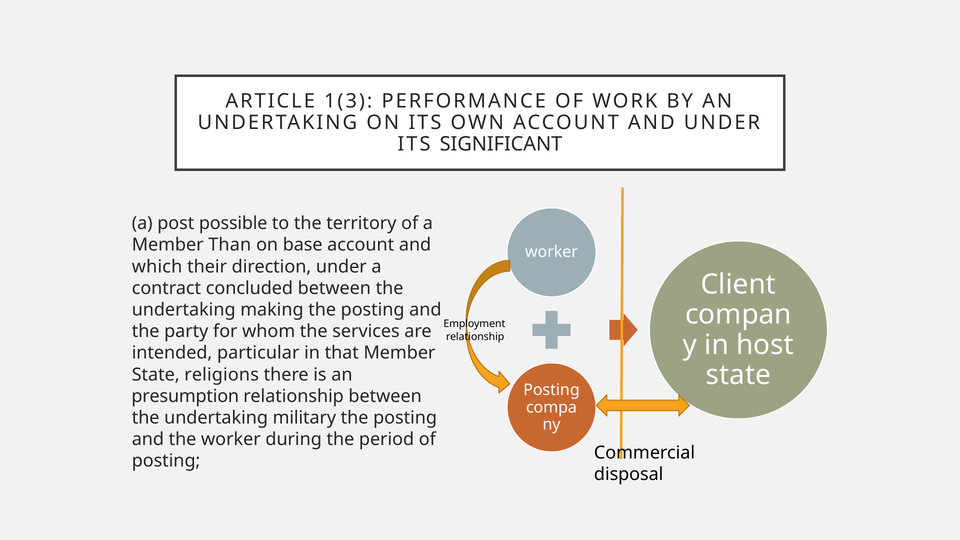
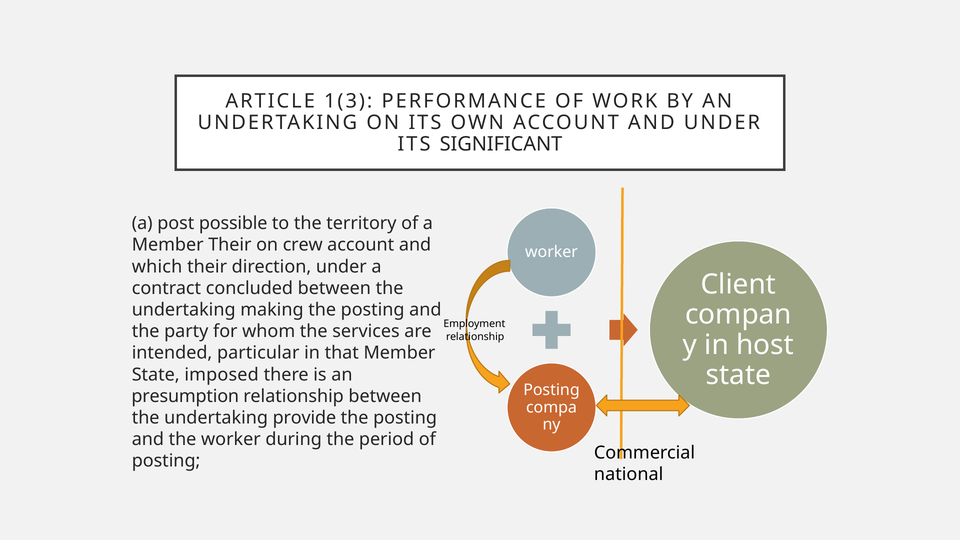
Member Than: Than -> Their
base: base -> crew
religions: religions -> imposed
military: military -> provide
disposal: disposal -> national
